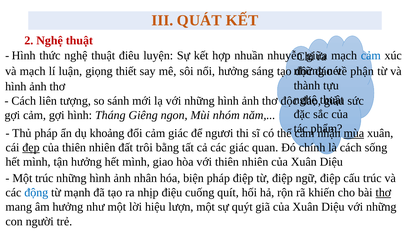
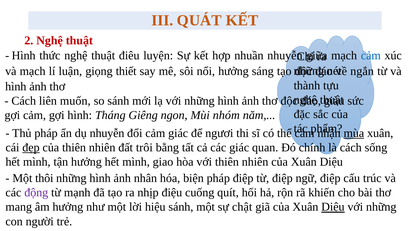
phận: phận -> ngắn
tượng: tượng -> muốn
dụ khoảng: khoảng -> nhuyễn
Một trúc: trúc -> thôi
động colour: blue -> purple
thơ at (383, 192) underline: present -> none
hiệu lượn: lượn -> sánh
quýt: quýt -> chật
Diệu at (333, 207) underline: none -> present
